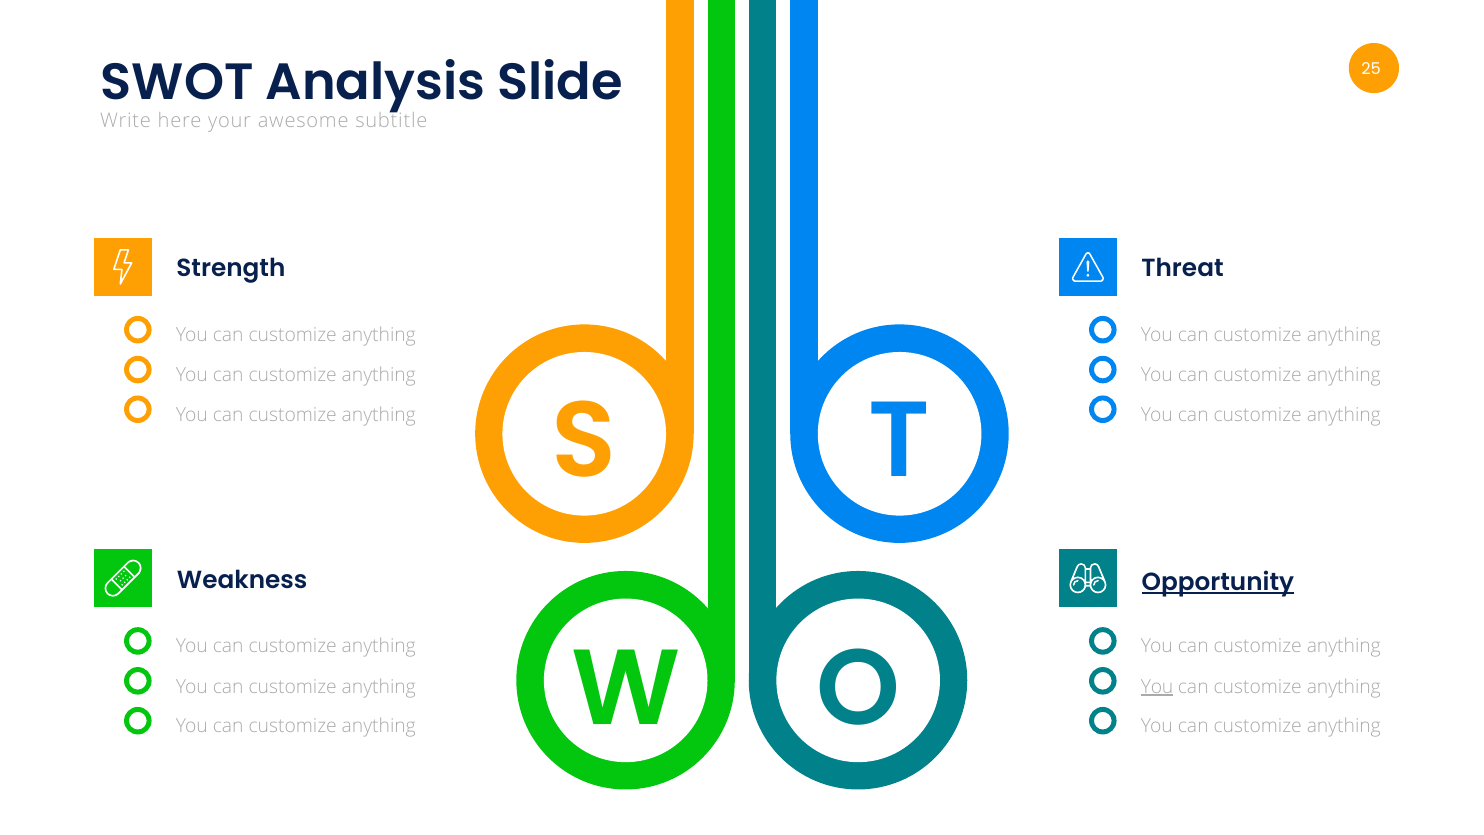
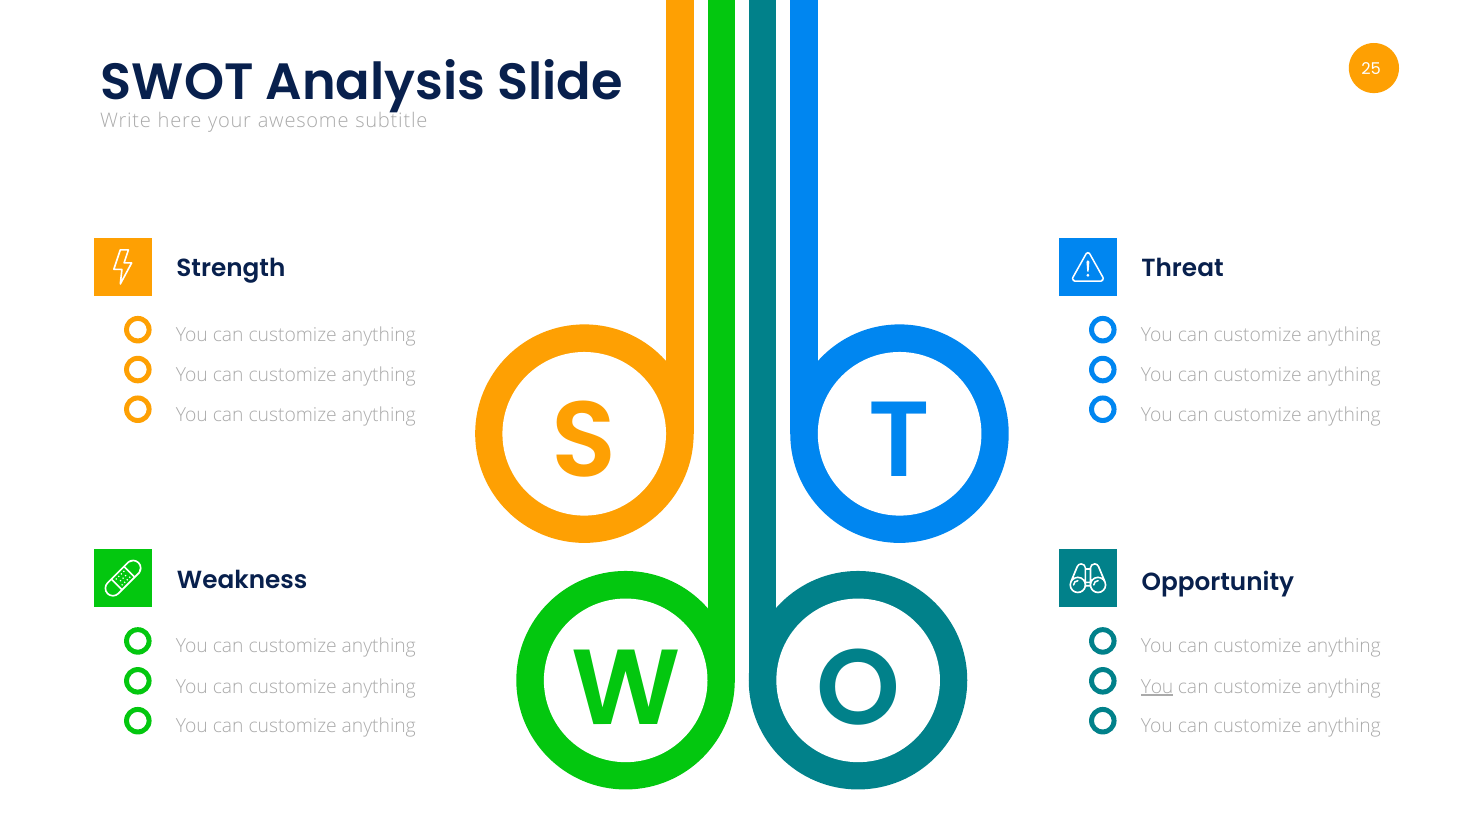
Opportunity underline: present -> none
